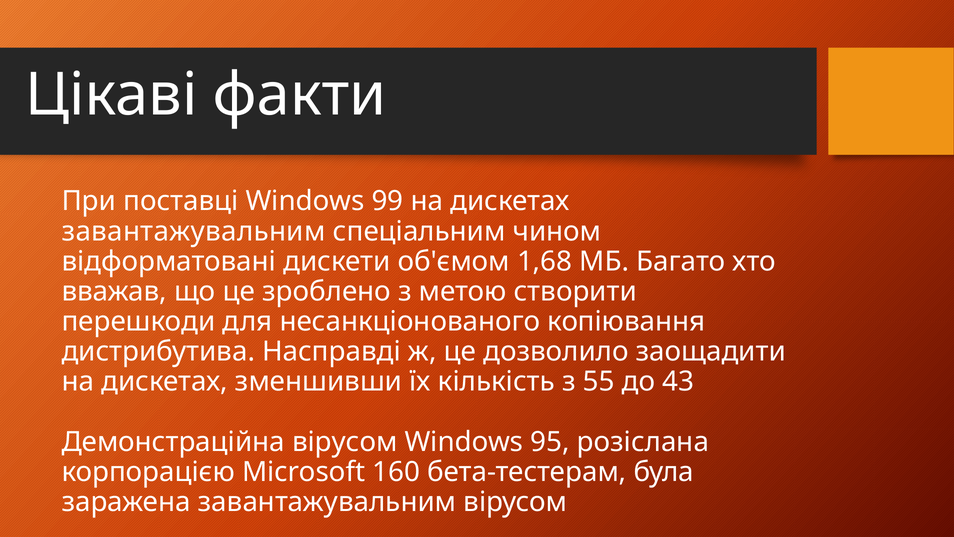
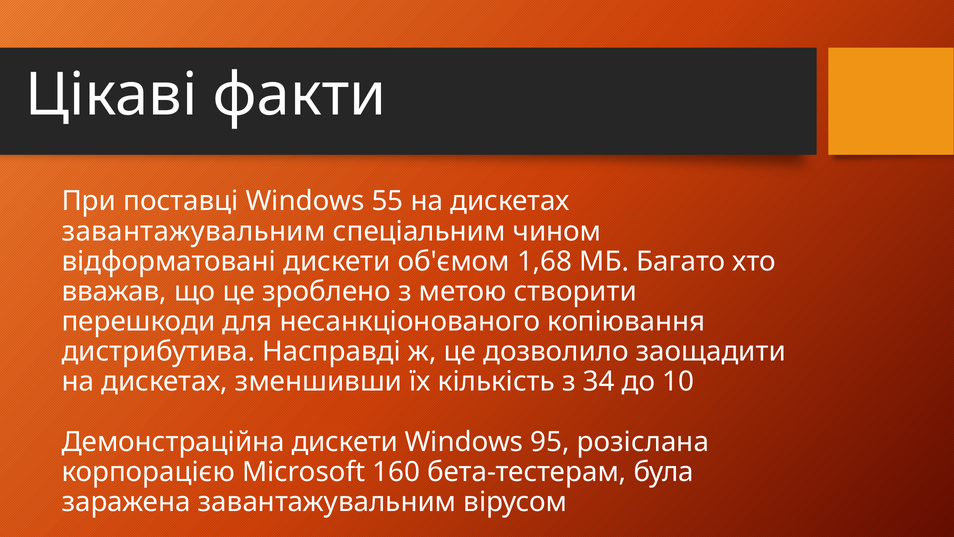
99: 99 -> 55
55: 55 -> 34
43: 43 -> 10
Демонстраційна вірусом: вірусом -> дискети
